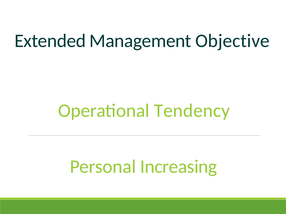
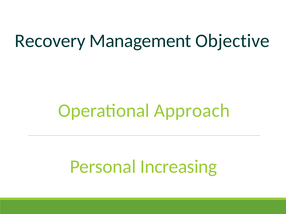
Extended: Extended -> Recovery
Tendency: Tendency -> Approach
